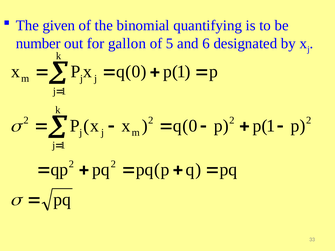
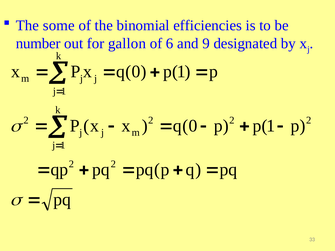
given: given -> some
quantifying: quantifying -> efficiencies
5: 5 -> 6
6: 6 -> 9
